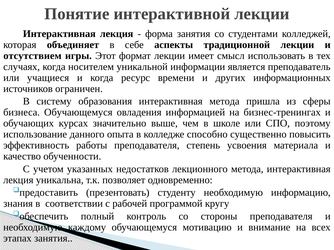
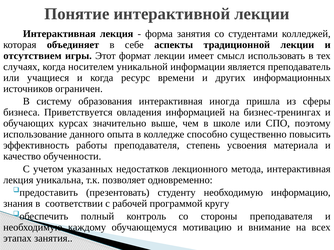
интерактивная метода: метода -> иногда
бизнеса Обучающемуся: Обучающемуся -> Приветствуется
